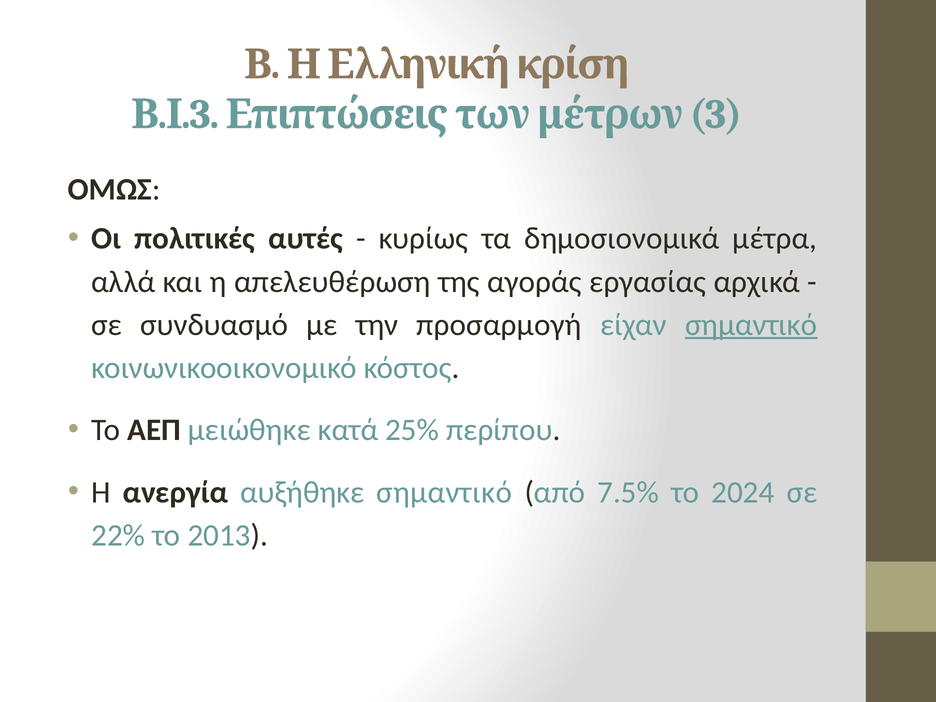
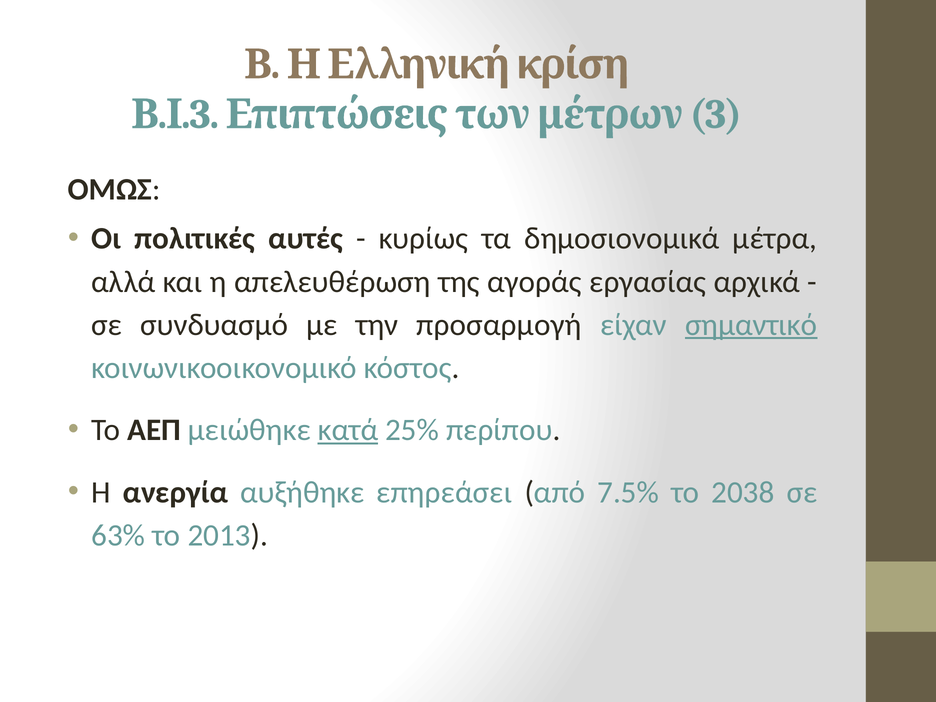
κατά underline: none -> present
αυξήθηκε σημαντικό: σημαντικό -> επηρεάσει
2024: 2024 -> 2038
22%: 22% -> 63%
